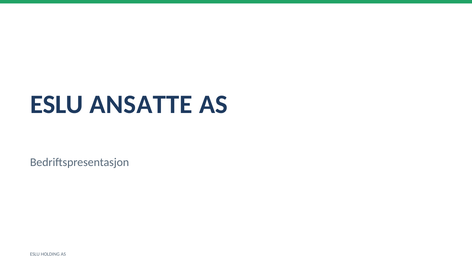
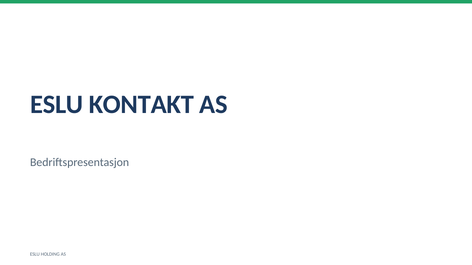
ANSATTE: ANSATTE -> KONTAKT
